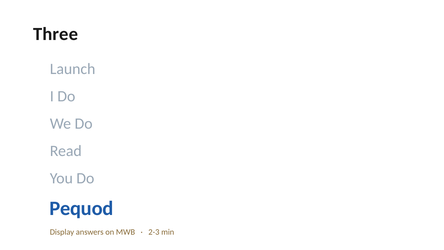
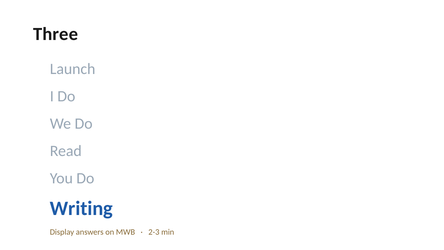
Pequod: Pequod -> Writing
